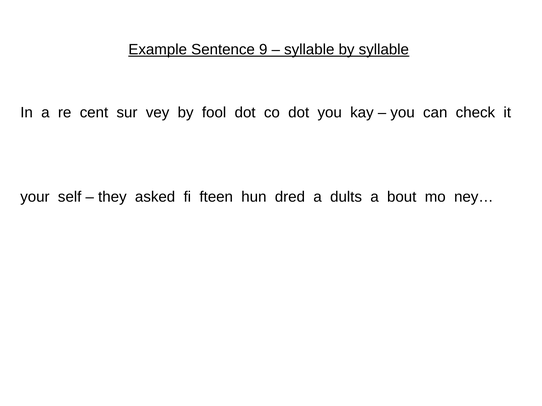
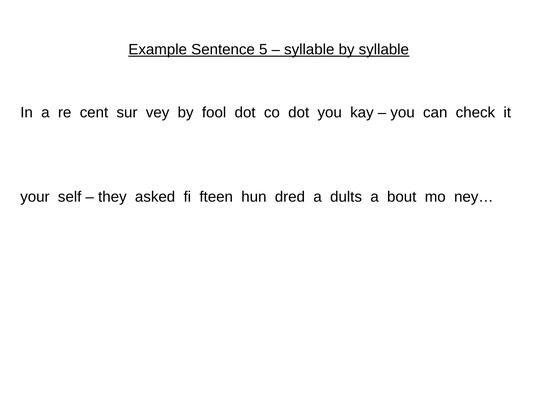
9: 9 -> 5
